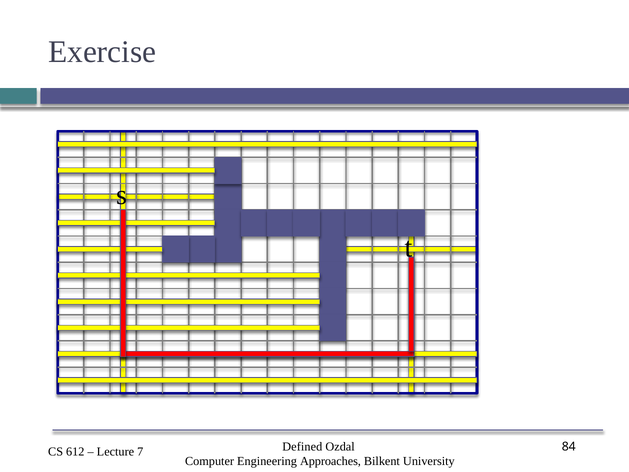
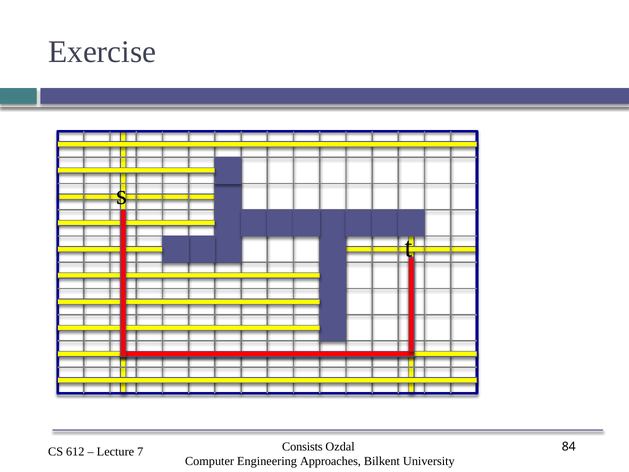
Defined: Defined -> Consists
